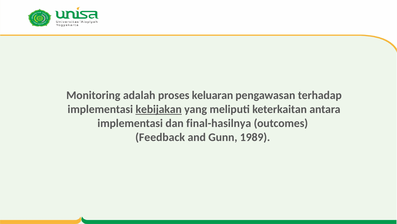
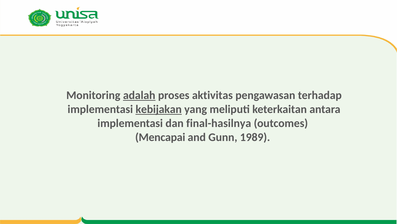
adalah underline: none -> present
keluaran: keluaran -> aktivitas
Feedback: Feedback -> Mencapai
